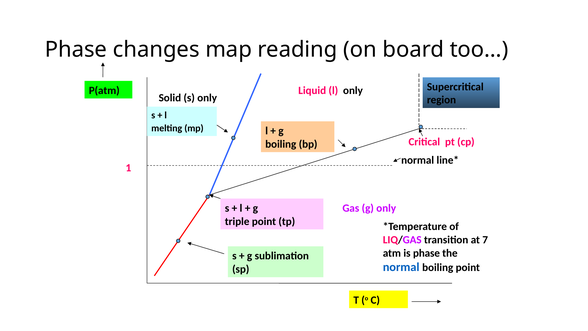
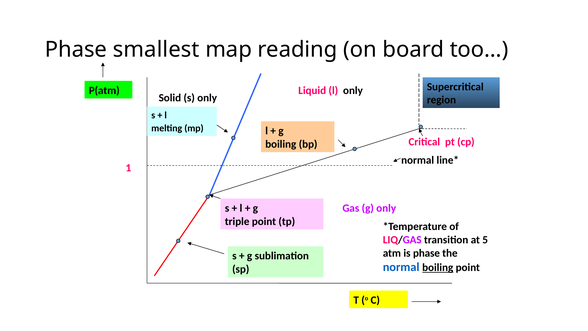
changes: changes -> smallest
7: 7 -> 5
boiling at (438, 267) underline: none -> present
